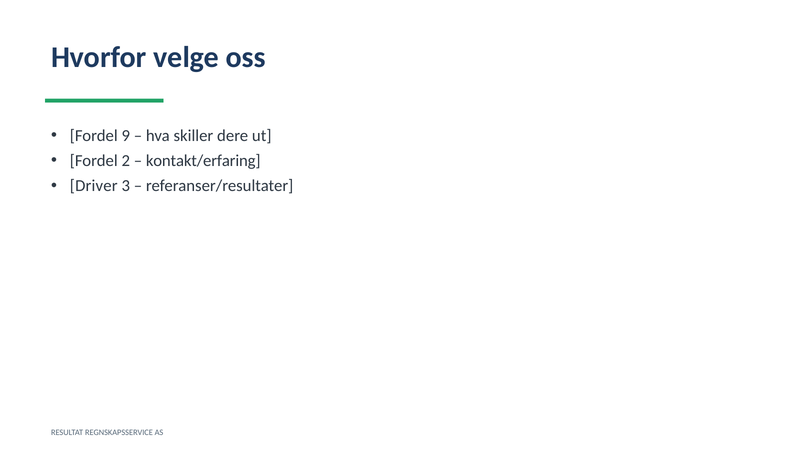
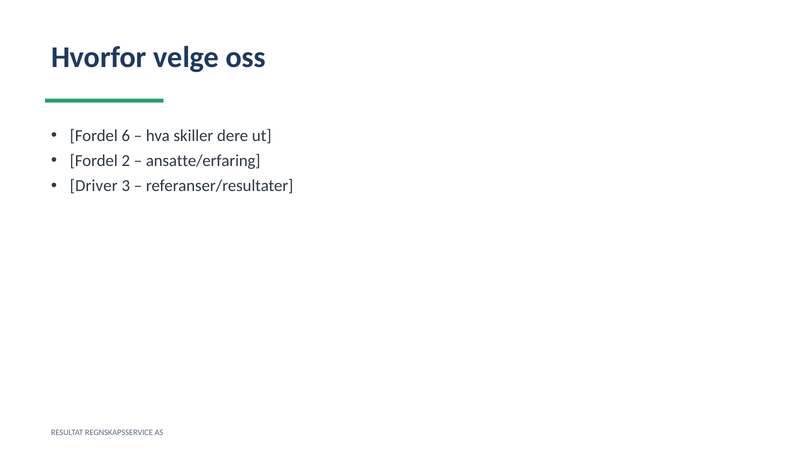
9: 9 -> 6
kontakt/erfaring: kontakt/erfaring -> ansatte/erfaring
